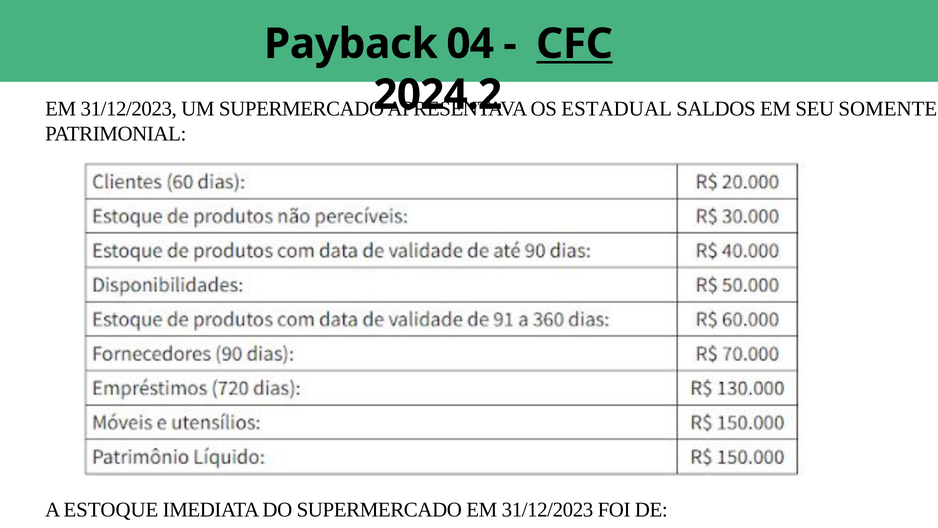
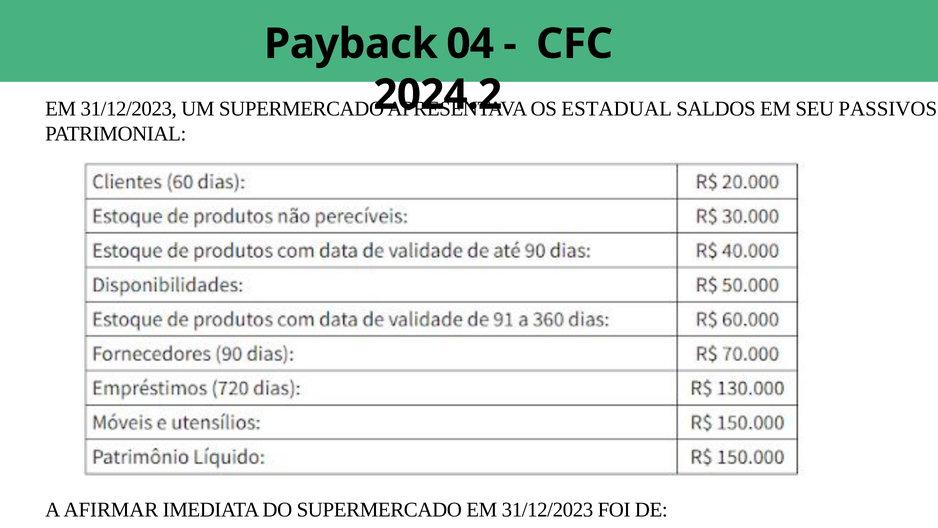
CFC underline: present -> none
SOMENTE: SOMENTE -> PASSIVOS
ESTOQUE: ESTOQUE -> AFIRMAR
